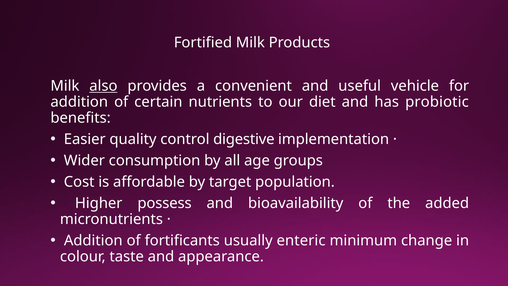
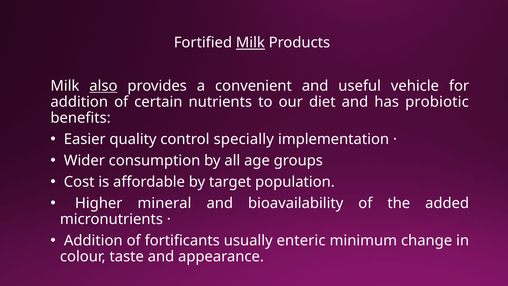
Milk at (250, 43) underline: none -> present
digestive: digestive -> specially
possess: possess -> mineral
